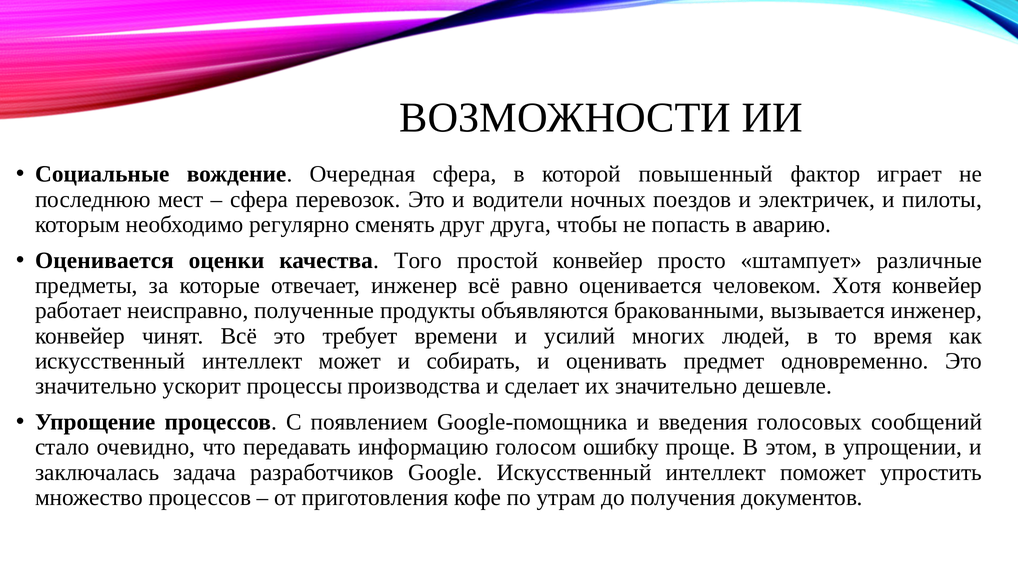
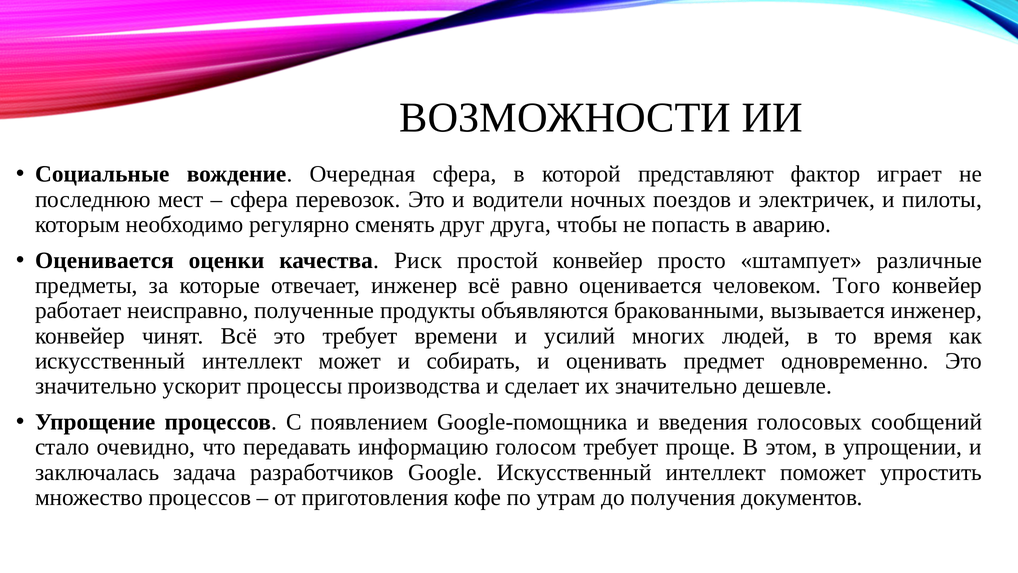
повышенный: повышенный -> представляют
Того: Того -> Риск
Хотя: Хотя -> Того
голосом ошибку: ошибку -> требует
